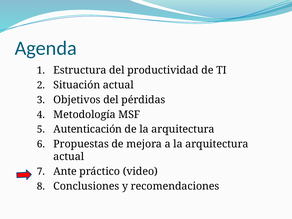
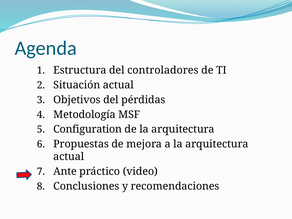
productividad: productividad -> controladores
Autenticación: Autenticación -> Configuration
